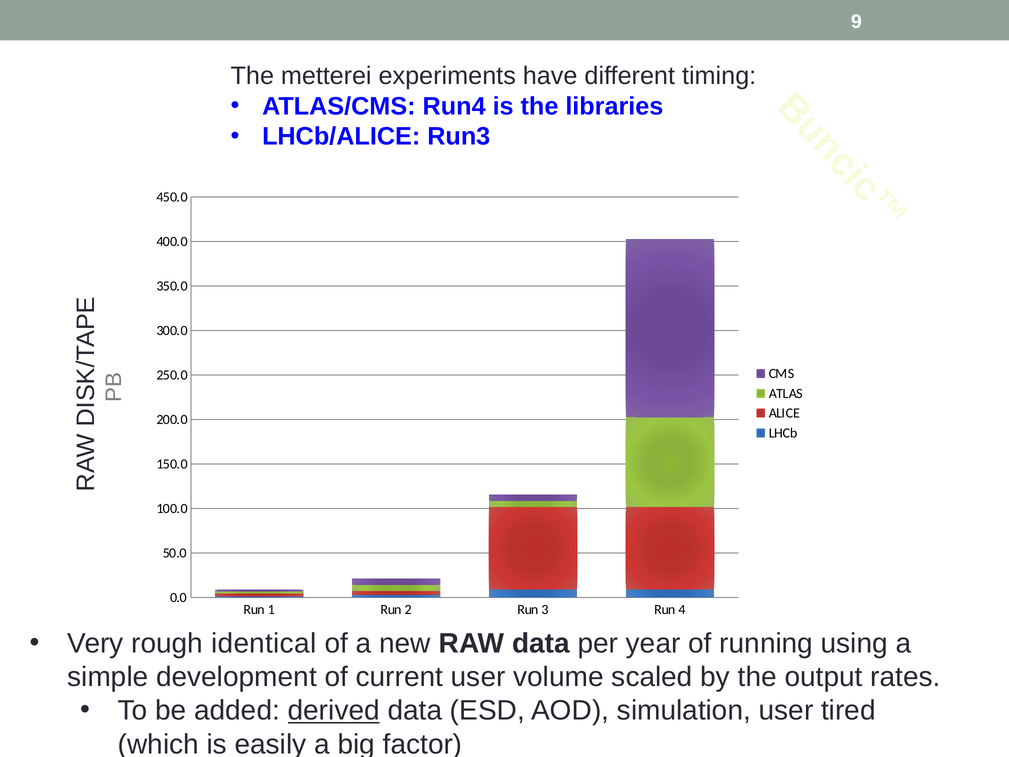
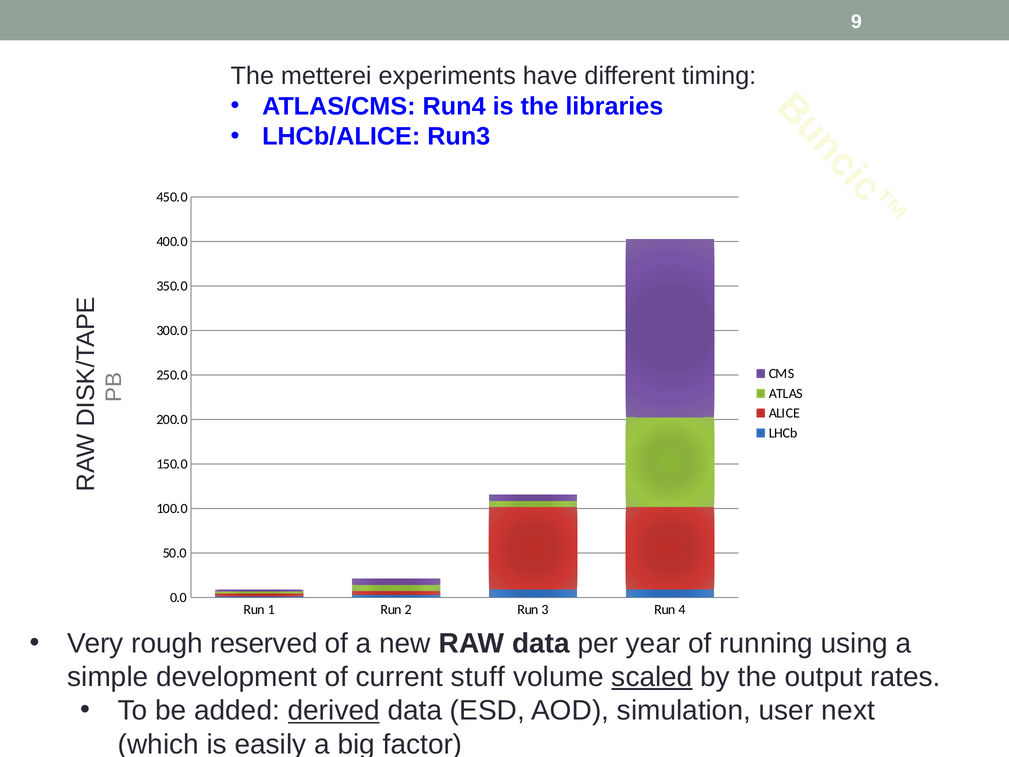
identical: identical -> reserved
current user: user -> stuff
scaled underline: none -> present
tired: tired -> next
